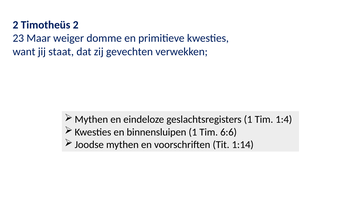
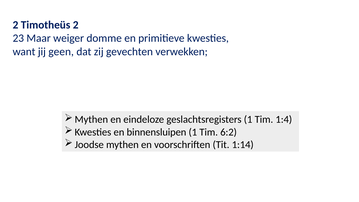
staat: staat -> geen
6:6: 6:6 -> 6:2
